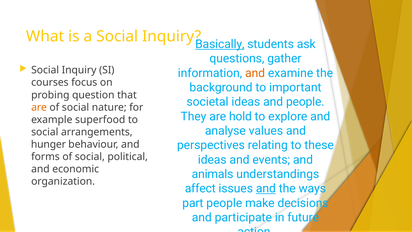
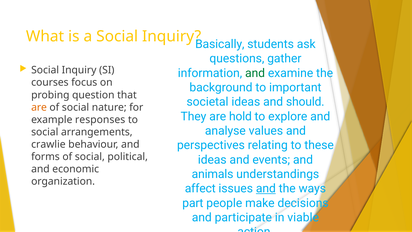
Basically underline: present -> none
and at (255, 73) colour: orange -> green
and people: people -> should
superfood: superfood -> responses
hunger: hunger -> crawlie
future: future -> viable
